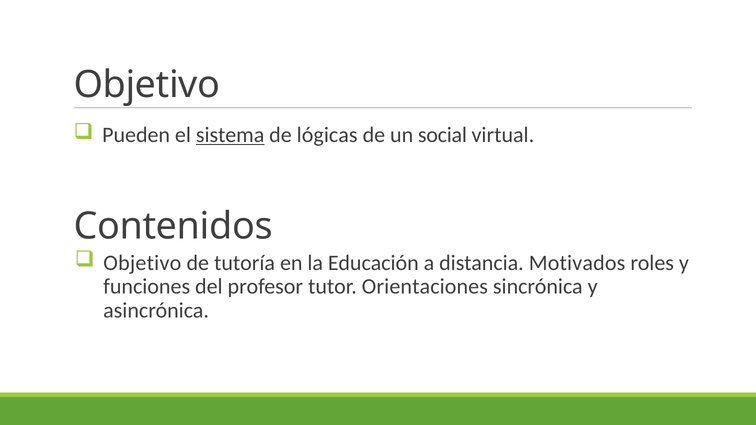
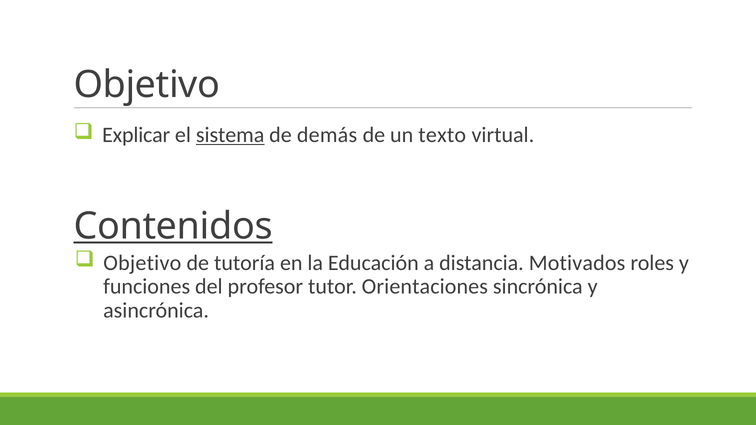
Pueden: Pueden -> Explicar
lógicas: lógicas -> demás
social: social -> texto
Contenidos underline: none -> present
